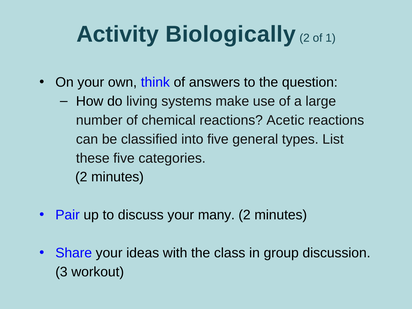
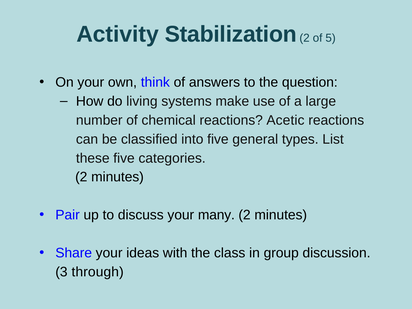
Biologically: Biologically -> Stabilization
1: 1 -> 5
workout: workout -> through
